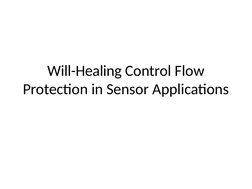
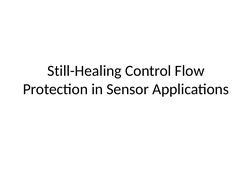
Will-Healing: Will-Healing -> Still-Healing
